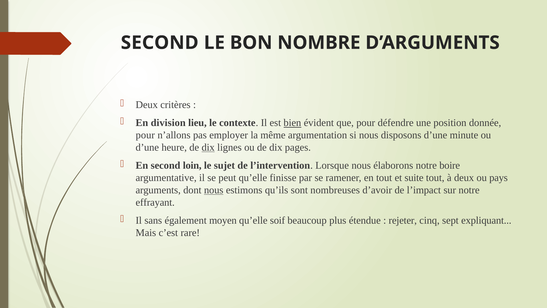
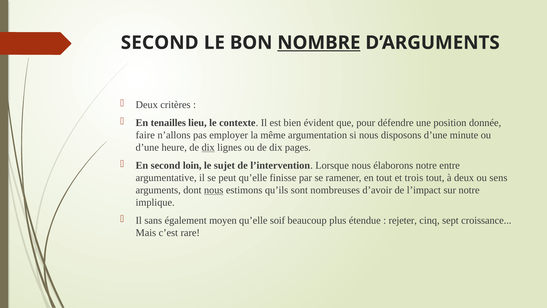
NOMBRE underline: none -> present
division: division -> tenailles
bien underline: present -> none
pour at (145, 135): pour -> faire
boire: boire -> entre
suite: suite -> trois
pays: pays -> sens
effrayant: effrayant -> implique
expliquant: expliquant -> croissance
